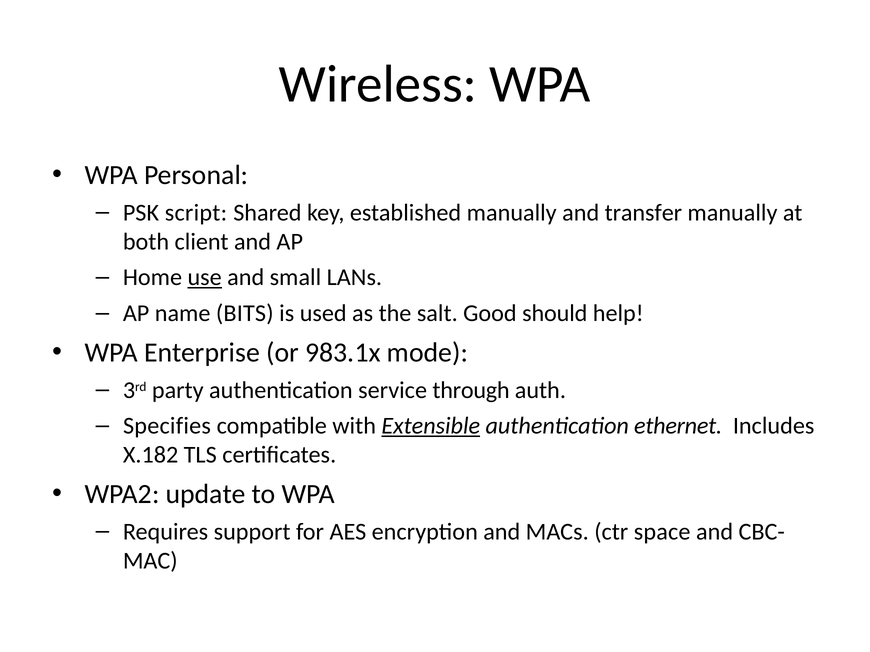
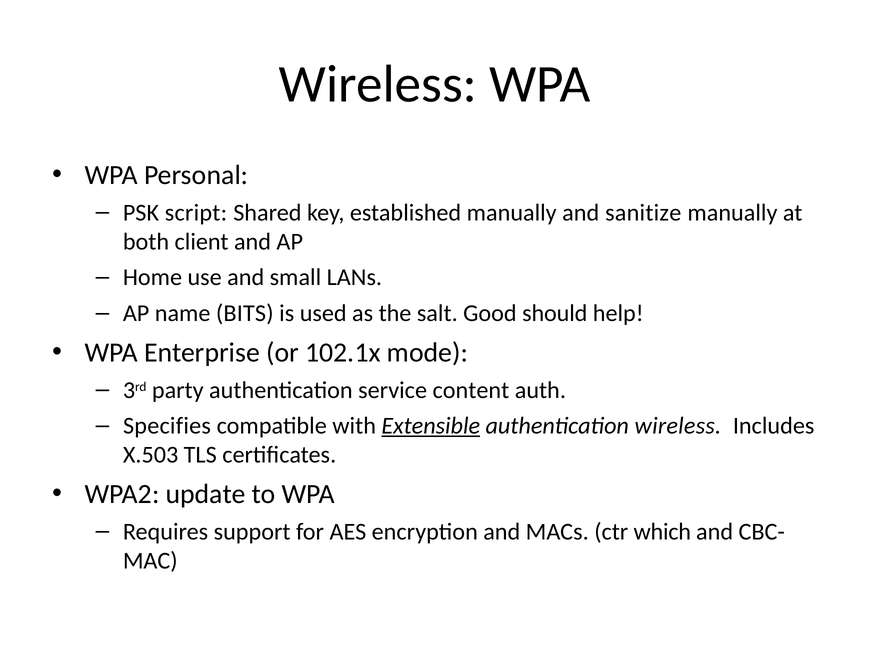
transfer: transfer -> sanitize
use underline: present -> none
983.1x: 983.1x -> 102.1x
through: through -> content
authentication ethernet: ethernet -> wireless
X.182: X.182 -> X.503
space: space -> which
